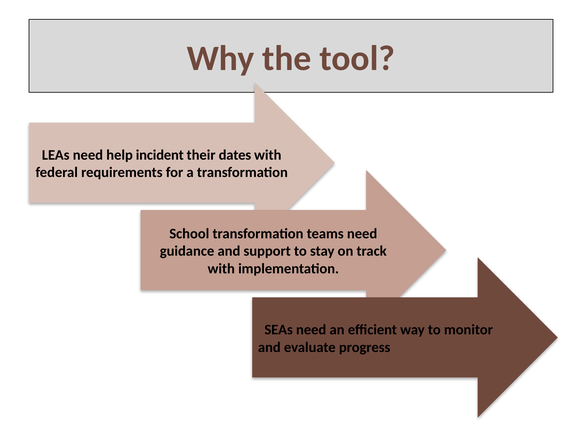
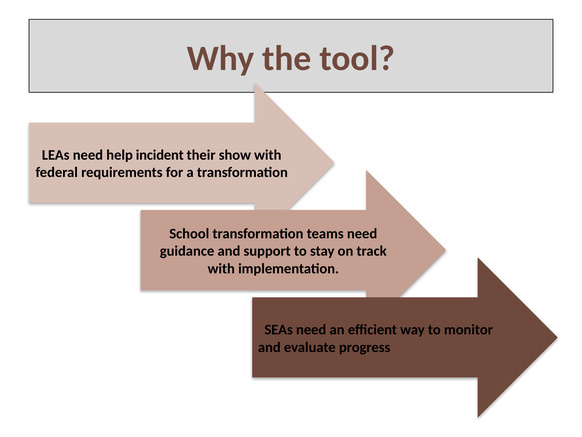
dates: dates -> show
